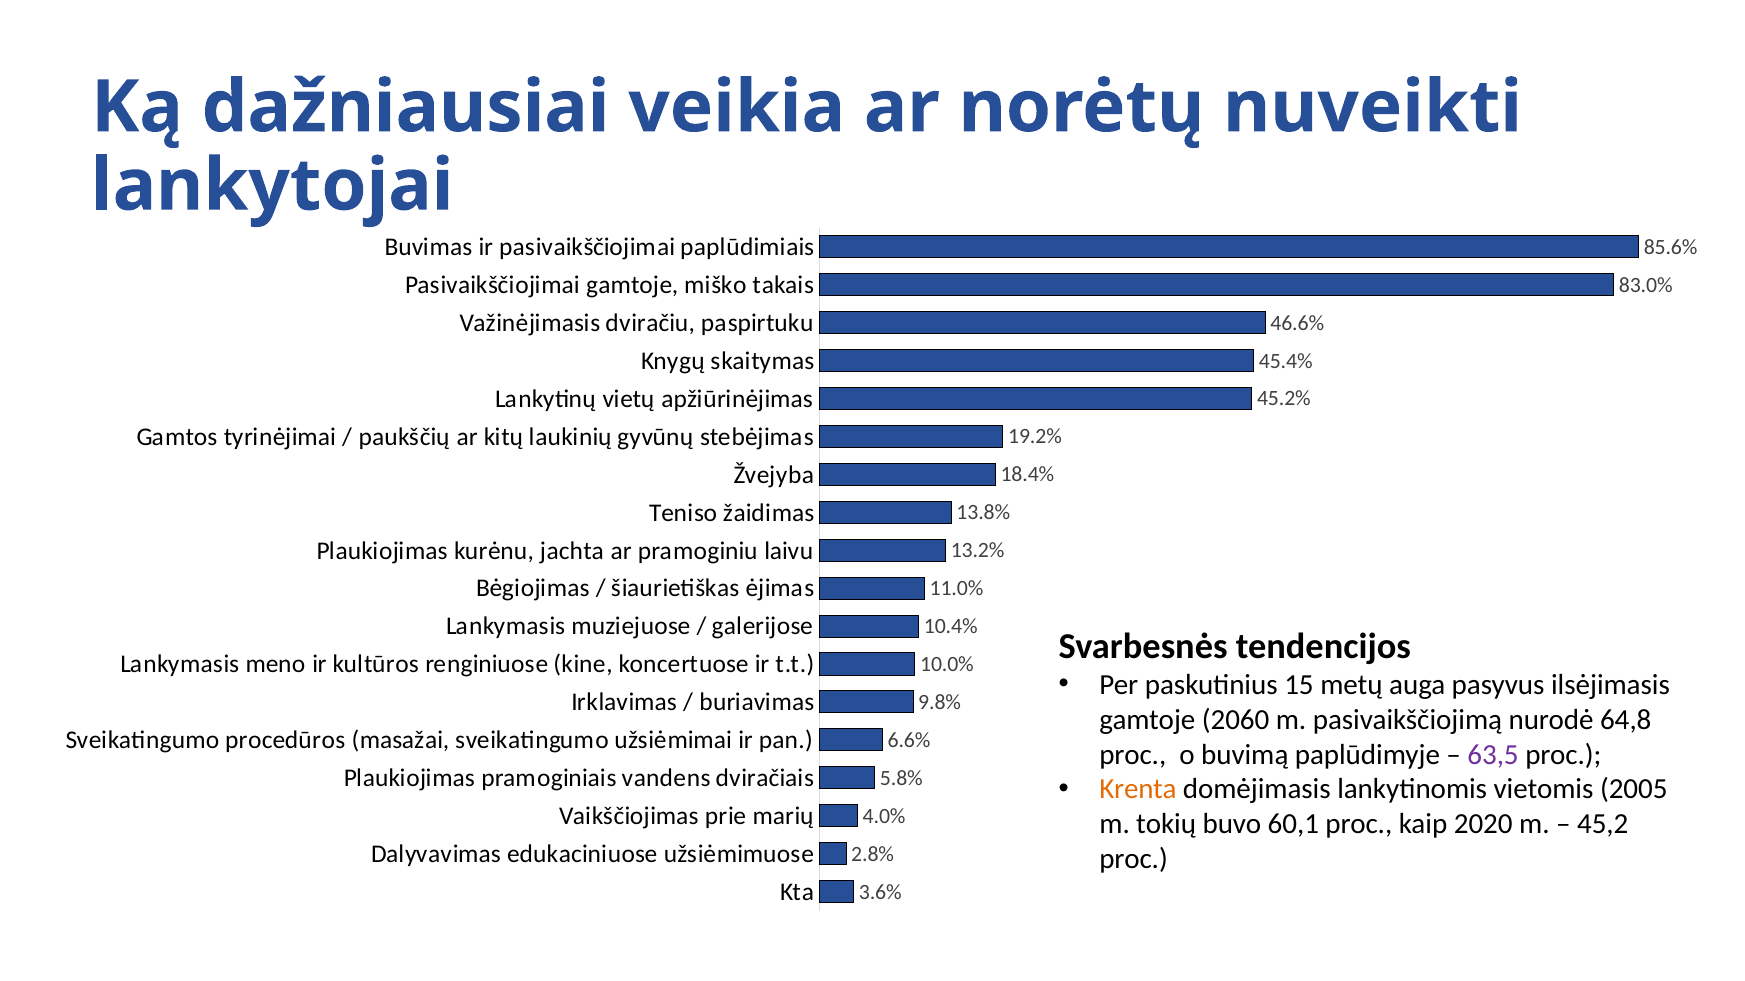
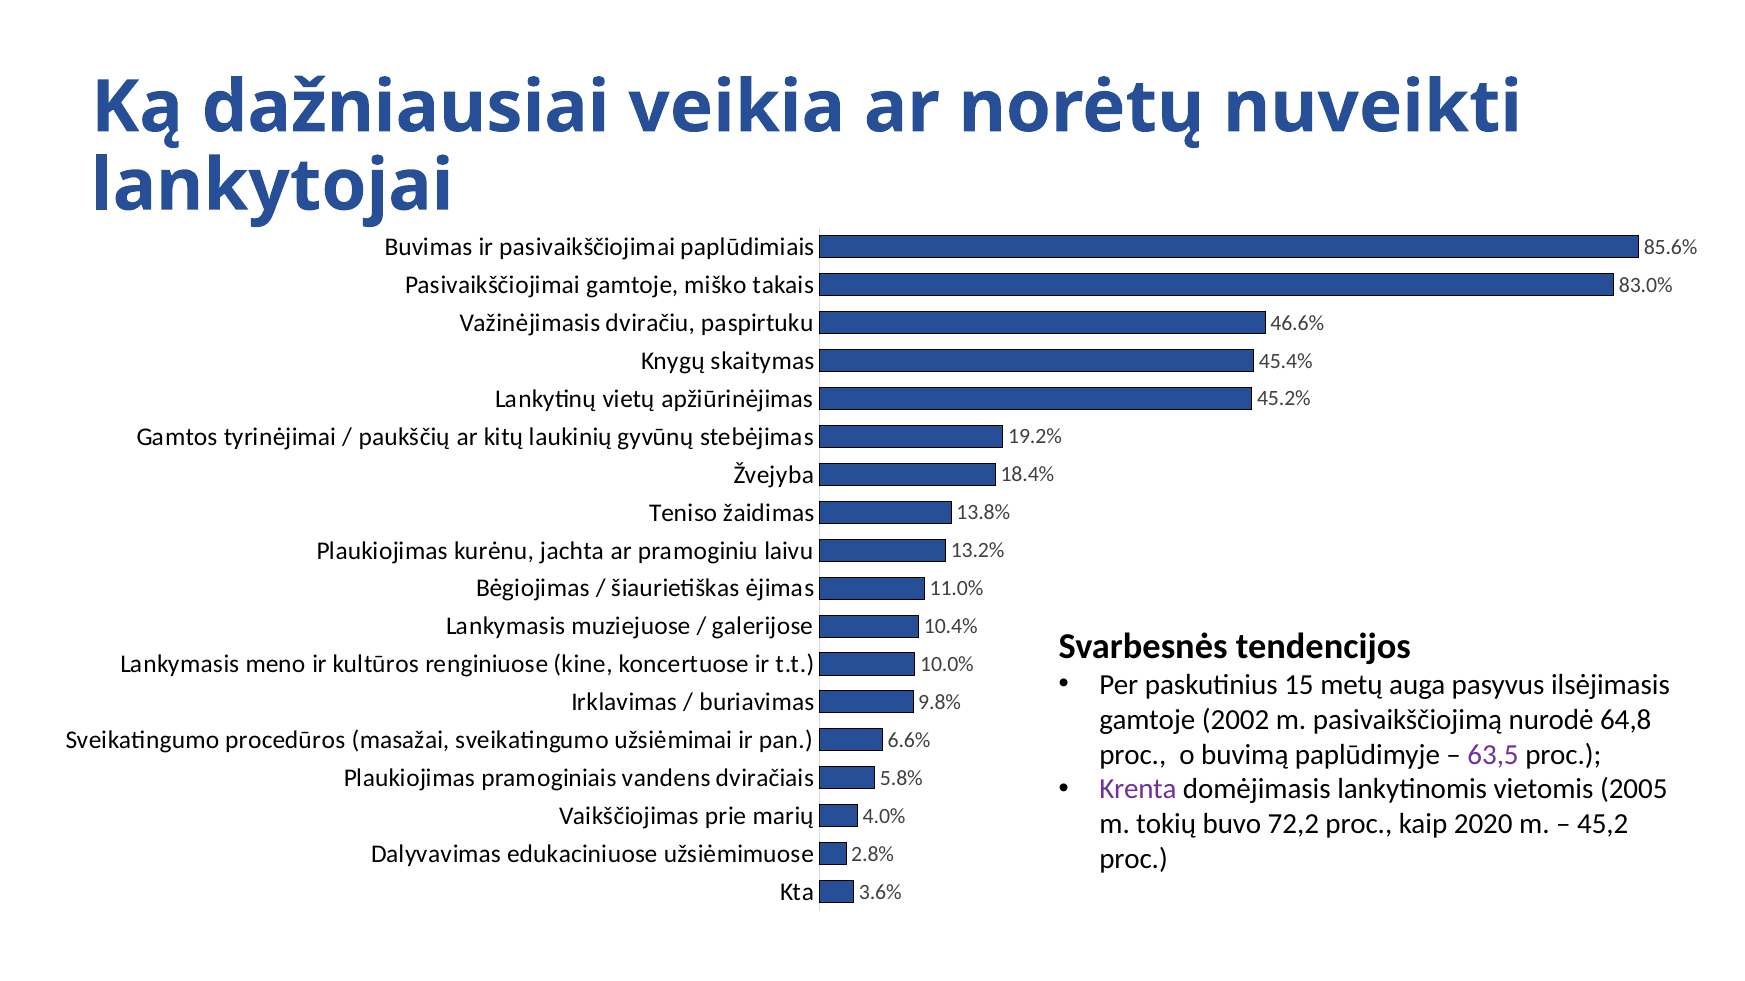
2060: 2060 -> 2002
Krenta colour: orange -> purple
60,1: 60,1 -> 72,2
